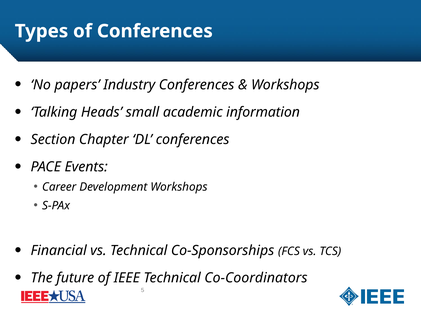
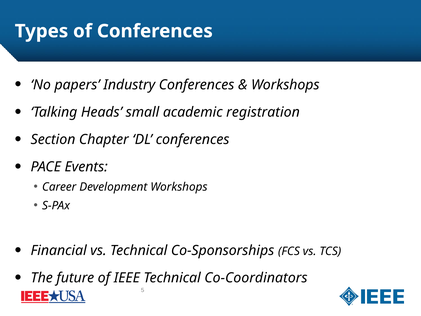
information: information -> registration
